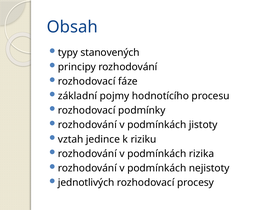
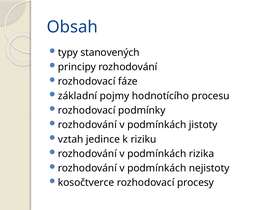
jednotlivých: jednotlivých -> kosočtverce
